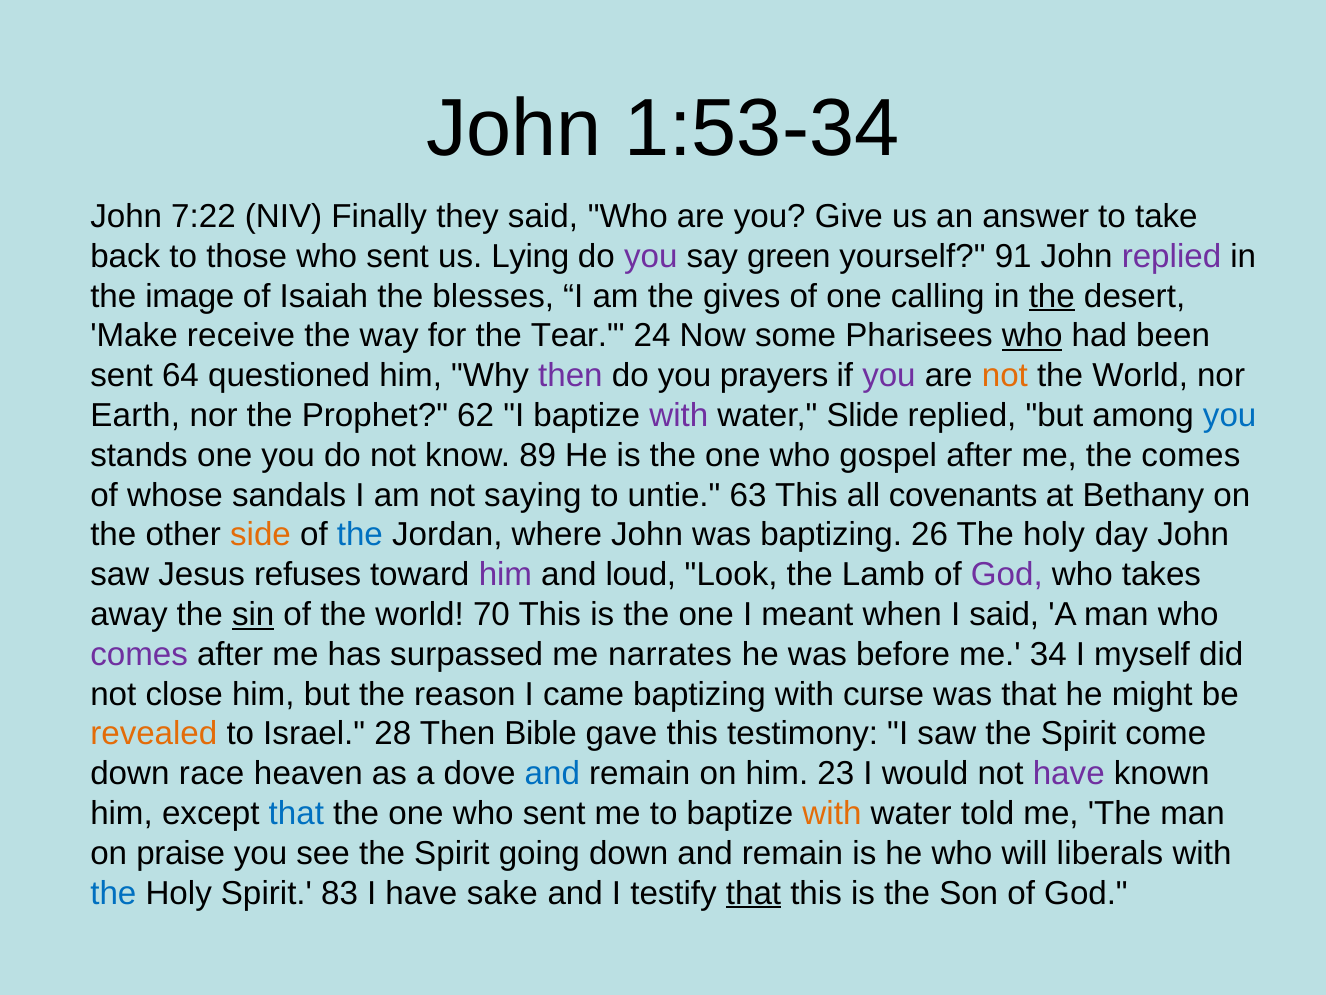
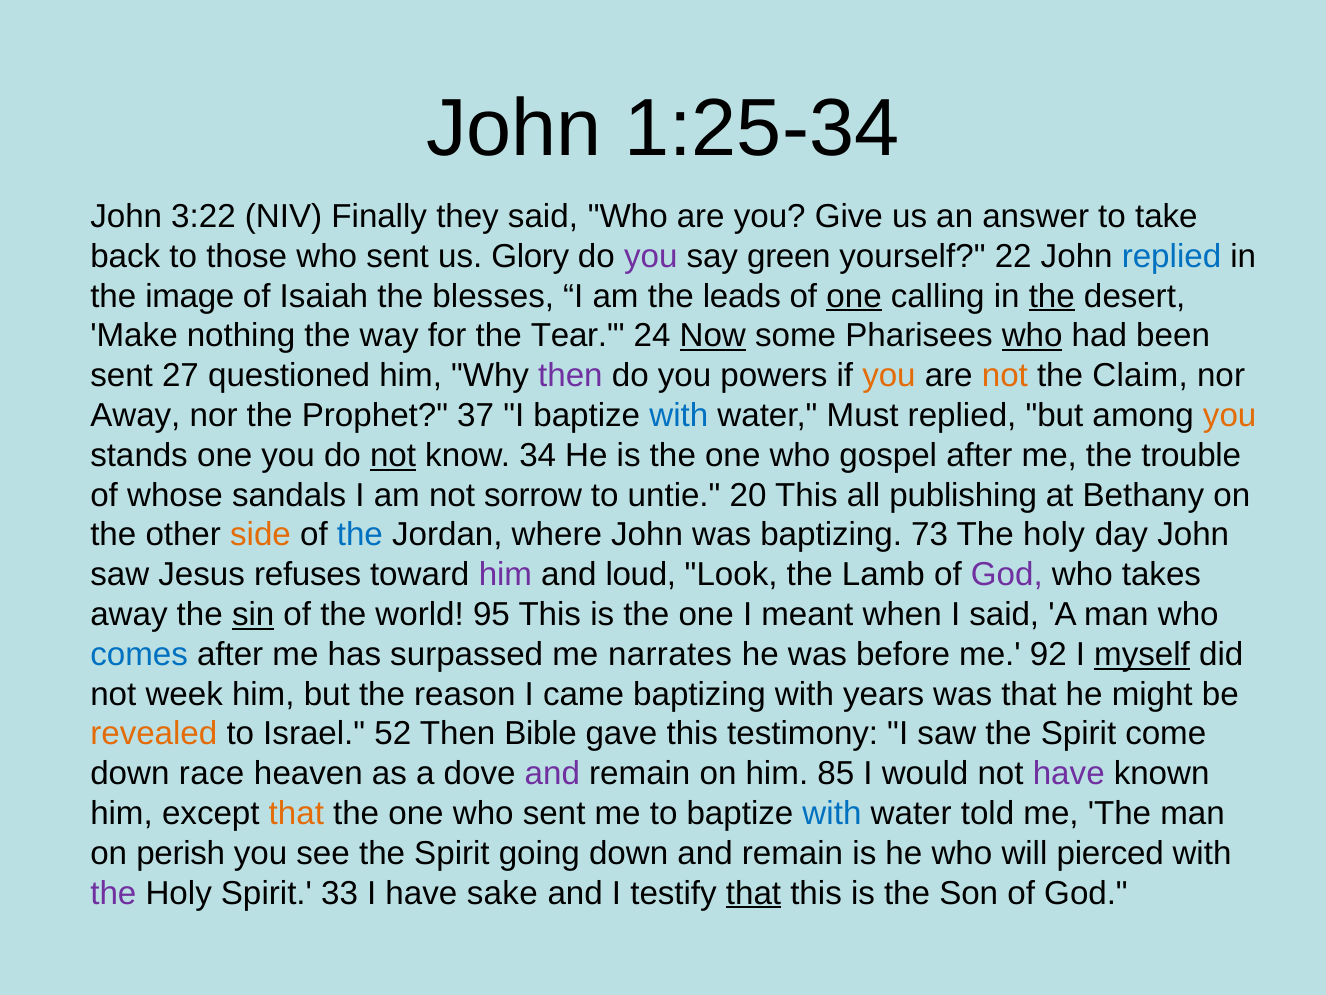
1:53-34: 1:53-34 -> 1:25-34
7:22: 7:22 -> 3:22
Lying: Lying -> Glory
91: 91 -> 22
replied at (1171, 256) colour: purple -> blue
gives: gives -> leads
one at (854, 296) underline: none -> present
receive: receive -> nothing
Now underline: none -> present
64: 64 -> 27
prayers: prayers -> powers
you at (889, 376) colour: purple -> orange
World at (1140, 376): World -> Claim
Earth at (135, 415): Earth -> Away
62: 62 -> 37
with at (679, 415) colour: purple -> blue
Slide: Slide -> Must
you at (1230, 415) colour: blue -> orange
not at (393, 455) underline: none -> present
89: 89 -> 34
the comes: comes -> trouble
saying: saying -> sorrow
63: 63 -> 20
covenants: covenants -> publishing
26: 26 -> 73
70: 70 -> 95
comes at (139, 654) colour: purple -> blue
34: 34 -> 92
myself underline: none -> present
close: close -> week
curse: curse -> years
28: 28 -> 52
and at (552, 773) colour: blue -> purple
23: 23 -> 85
that at (296, 813) colour: blue -> orange
with at (832, 813) colour: orange -> blue
praise: praise -> perish
liberals: liberals -> pierced
the at (113, 893) colour: blue -> purple
83: 83 -> 33
